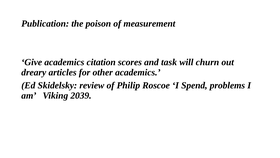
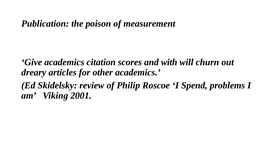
task: task -> with
2039: 2039 -> 2001
